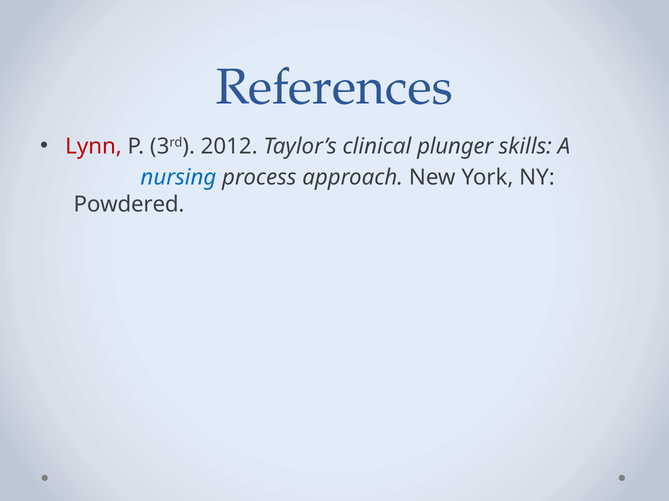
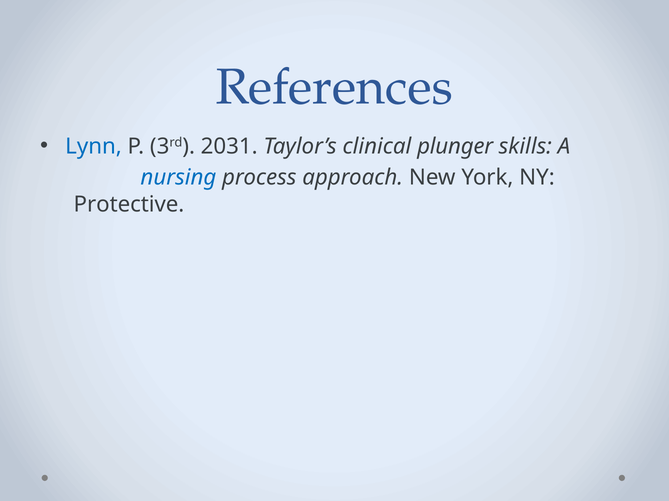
Lynn colour: red -> blue
2012: 2012 -> 2031
Powdered: Powdered -> Protective
